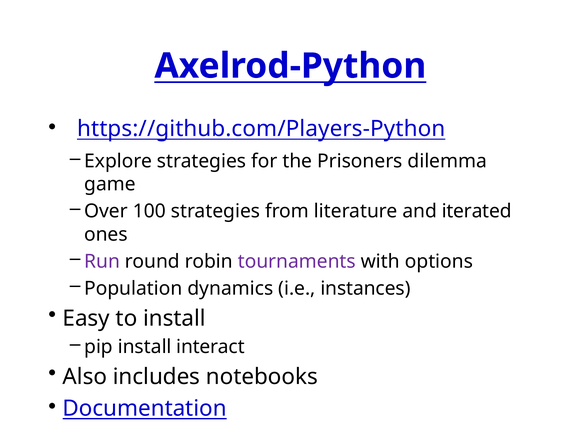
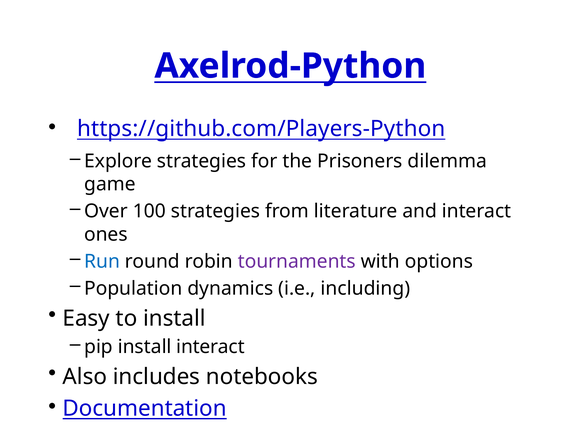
and iterated: iterated -> interact
Run colour: purple -> blue
instances: instances -> including
